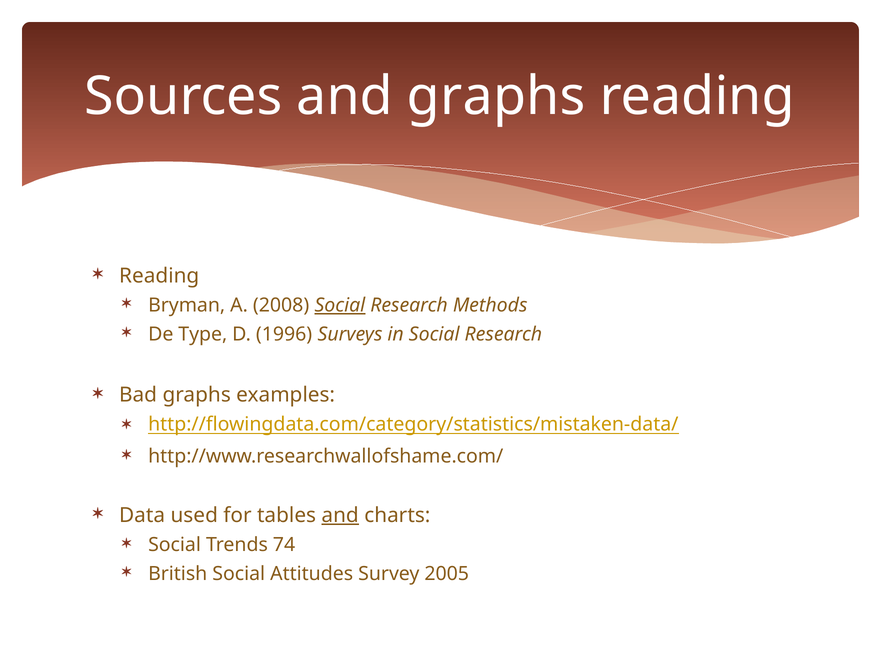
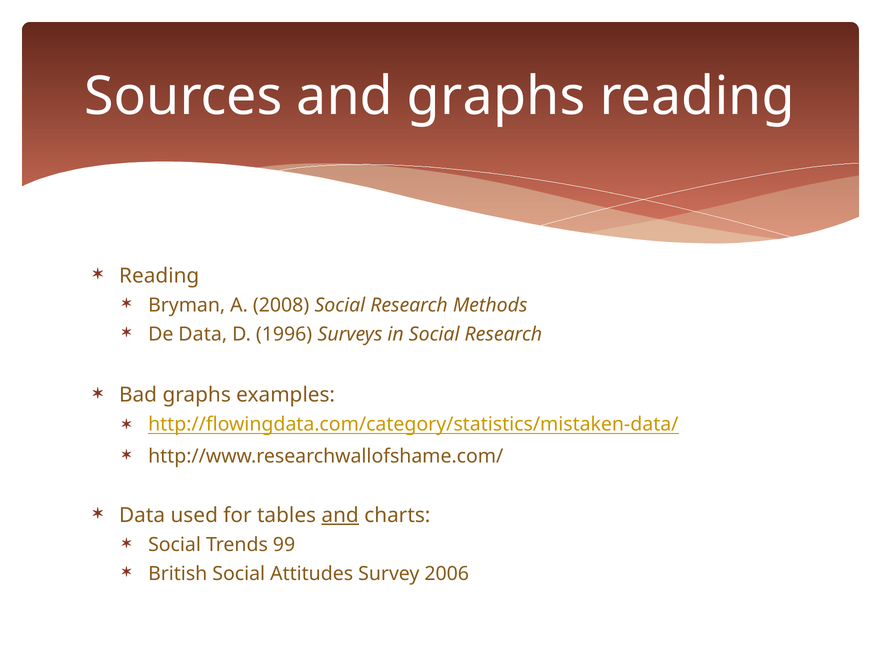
Social at (340, 305) underline: present -> none
De Type: Type -> Data
74: 74 -> 99
2005: 2005 -> 2006
